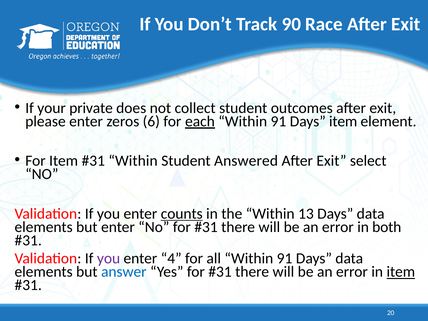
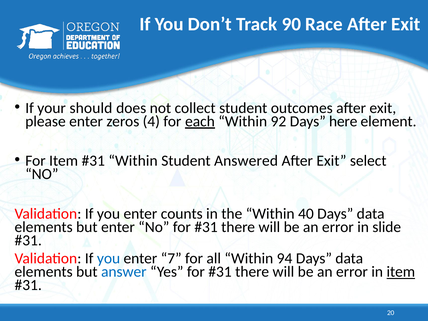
private: private -> should
6: 6 -> 4
each Within 91: 91 -> 92
Days item: item -> here
counts underline: present -> none
13: 13 -> 40
both: both -> slide
you at (109, 258) colour: purple -> blue
4: 4 -> 7
all Within 91: 91 -> 94
